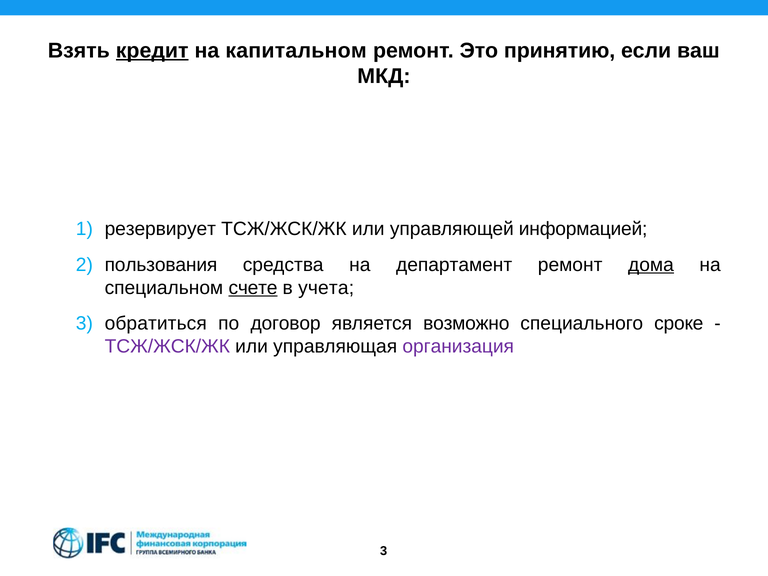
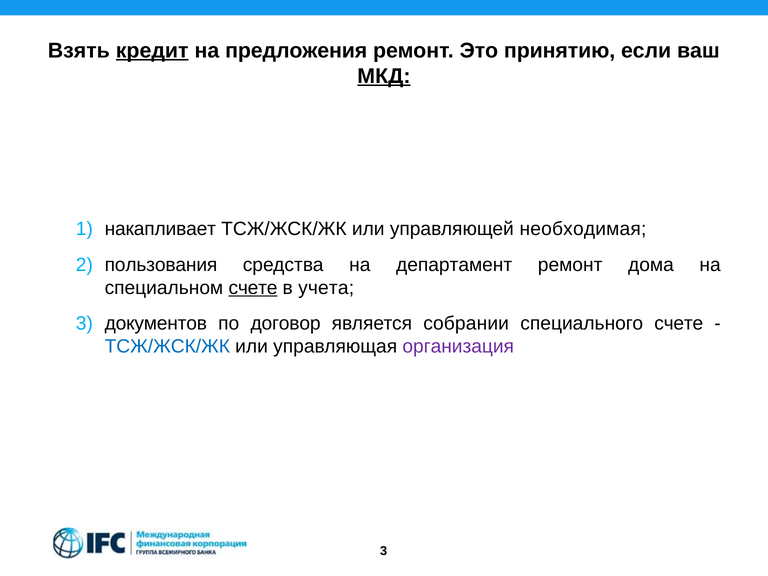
капитальном: капитальном -> предложения
МКД underline: none -> present
резервирует: резервирует -> накапливает
информацией: информацией -> необходимая
дома underline: present -> none
обратиться: обратиться -> документов
возможно: возможно -> собрании
специального сроке: сроке -> счете
ТСЖ/ЖСК/ЖК at (167, 347) colour: purple -> blue
